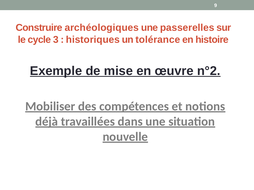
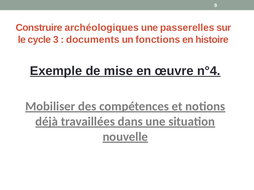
historiques: historiques -> documents
tolérance: tolérance -> fonctions
n°2: n°2 -> n°4
